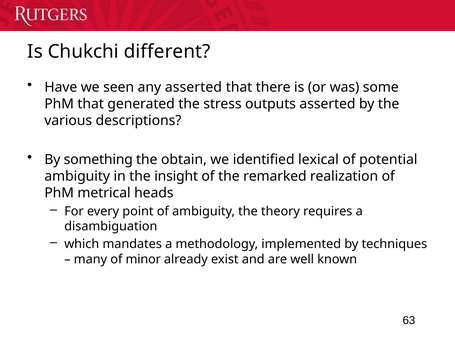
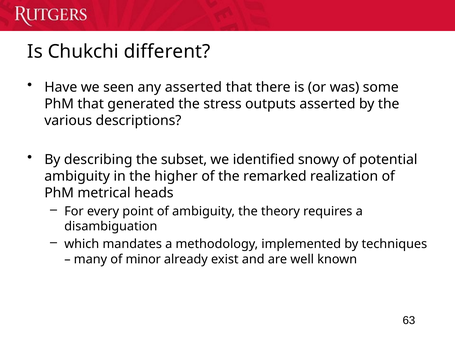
something: something -> describing
obtain: obtain -> subset
lexical: lexical -> snowy
insight: insight -> higher
